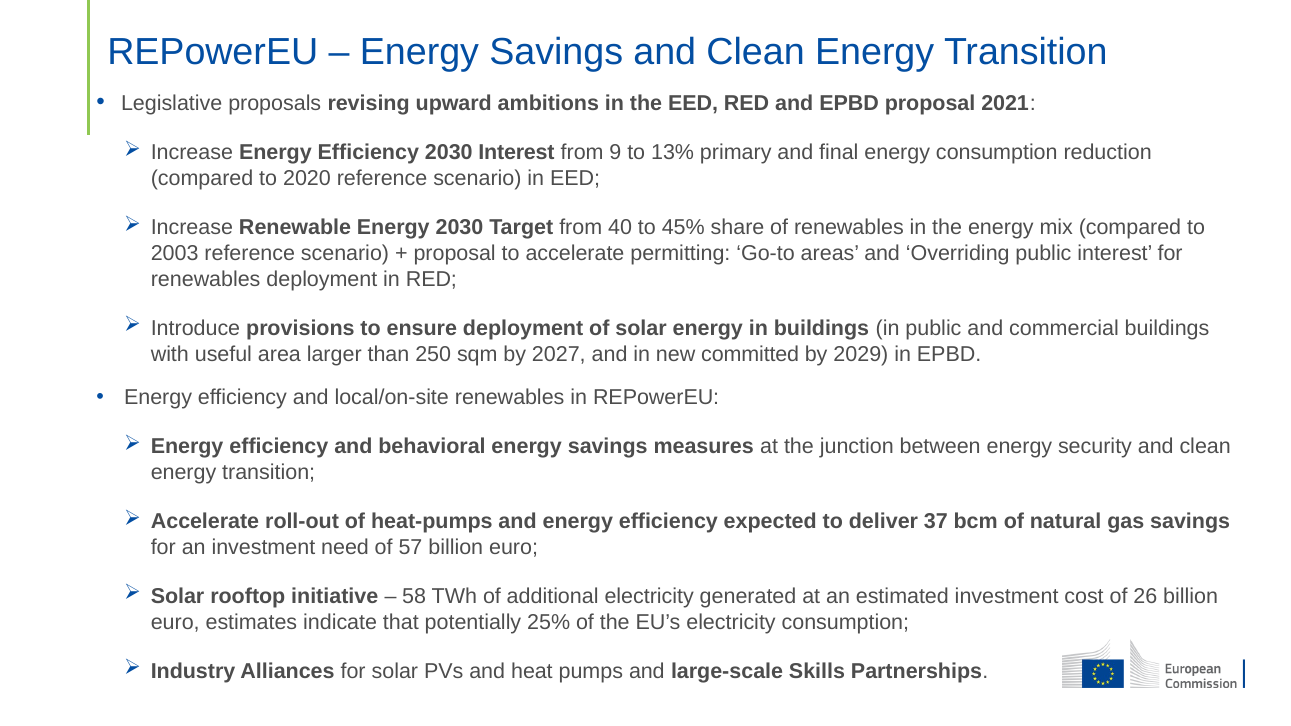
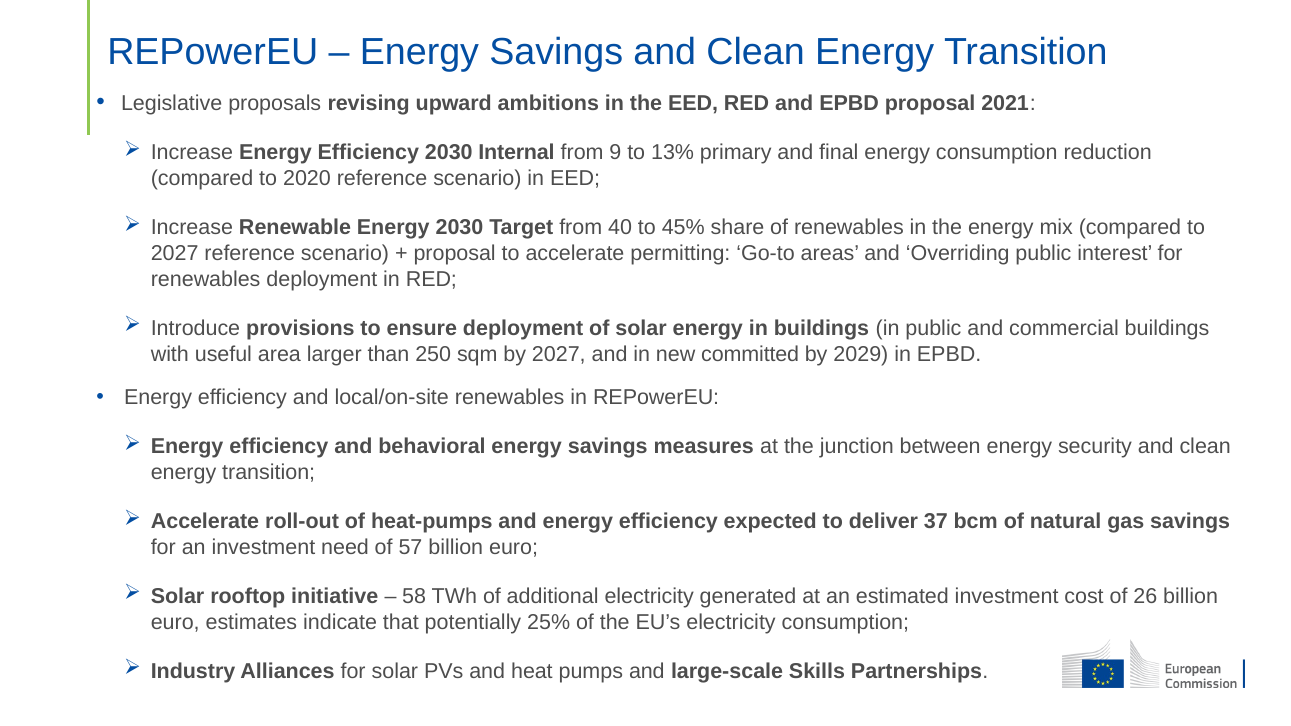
2030 Interest: Interest -> Internal
2003 at (175, 253): 2003 -> 2027
